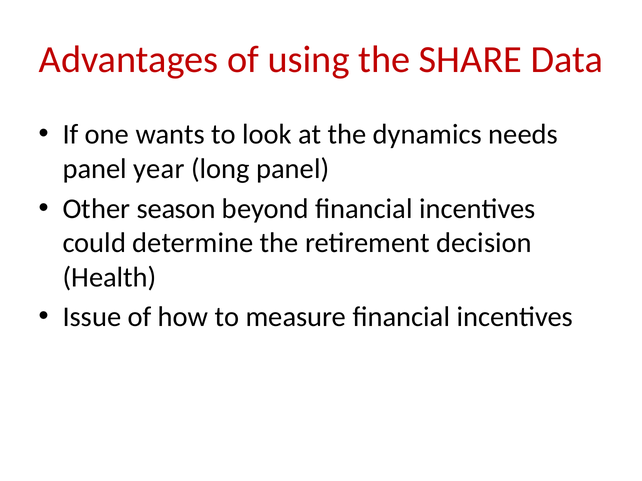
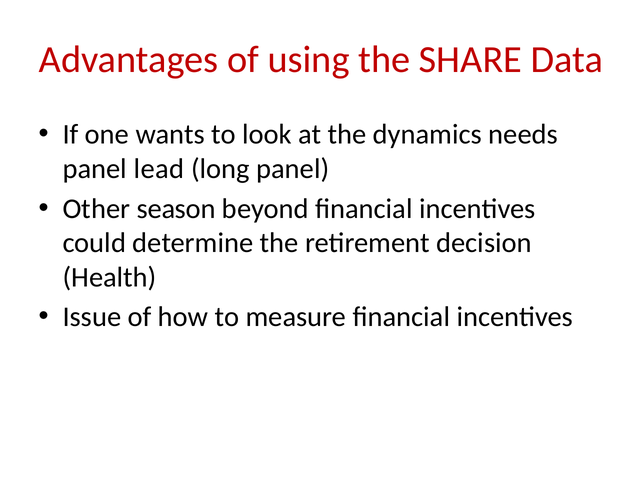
year: year -> lead
